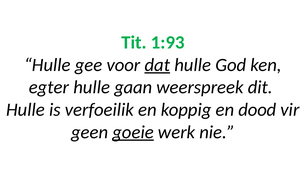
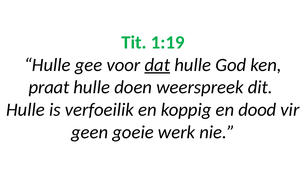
1:93: 1:93 -> 1:19
egter: egter -> praat
gaan: gaan -> doen
goeie underline: present -> none
